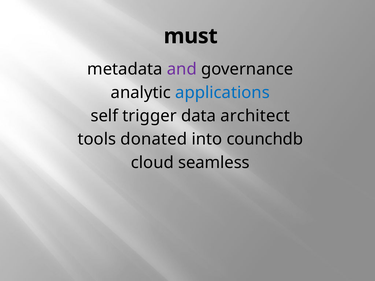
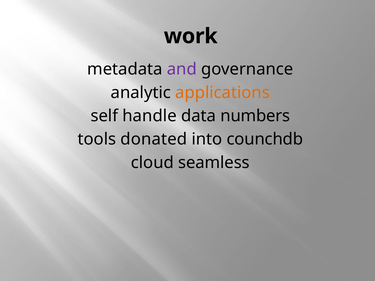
must: must -> work
applications colour: blue -> orange
trigger: trigger -> handle
architect: architect -> numbers
